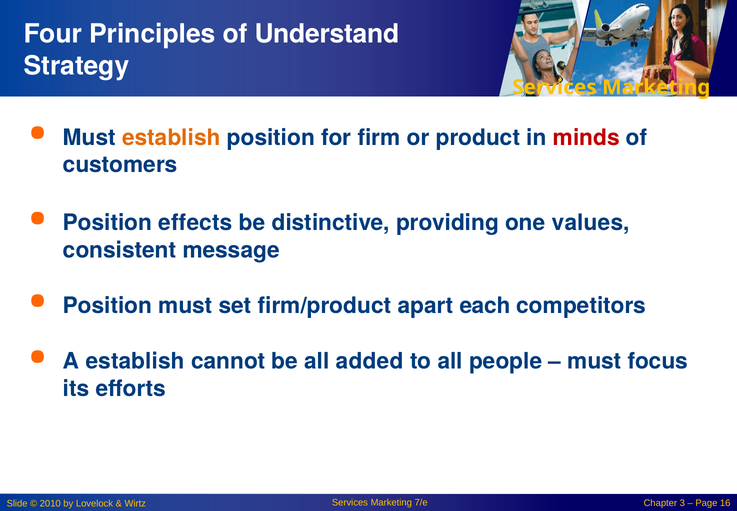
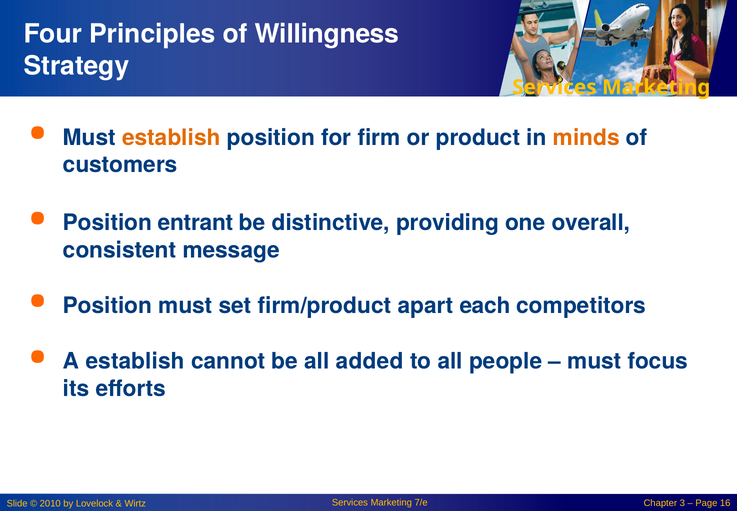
Understand: Understand -> Willingness
minds colour: red -> orange
effects: effects -> entrant
values: values -> overall
